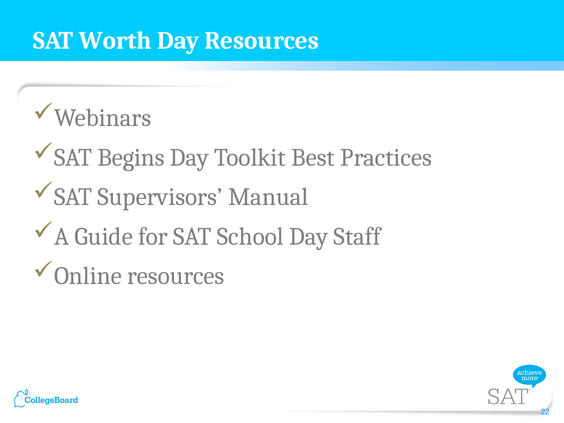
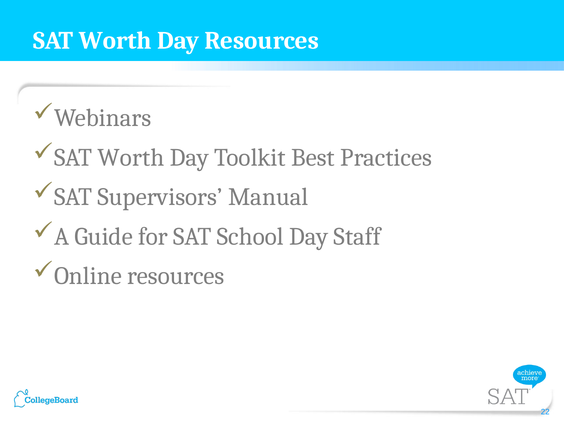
Begins at (131, 158): Begins -> Worth
